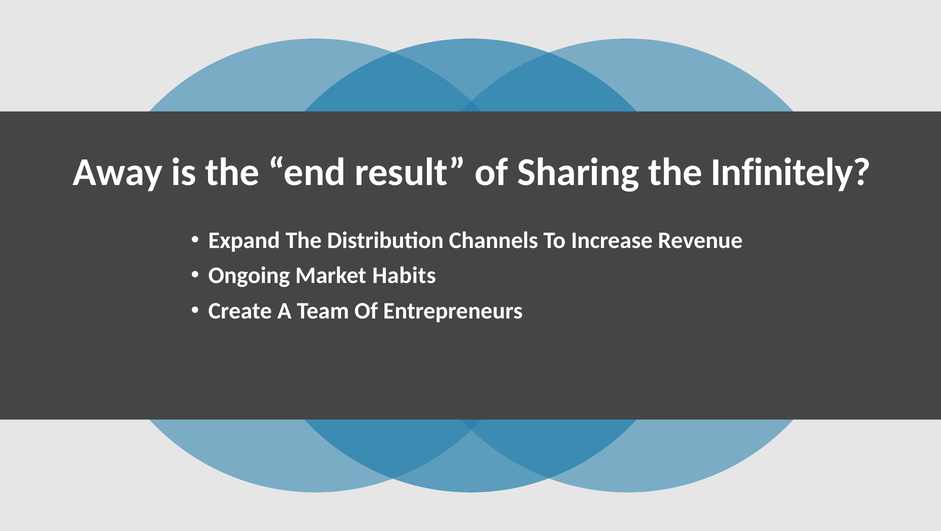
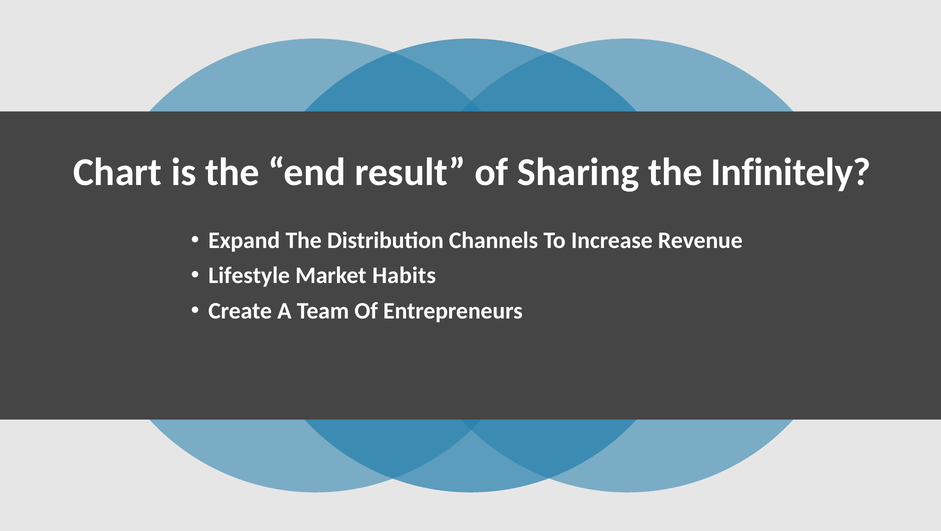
Away: Away -> Chart
Ongoing: Ongoing -> Lifestyle
